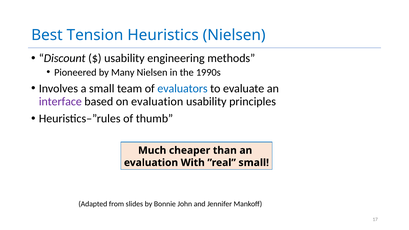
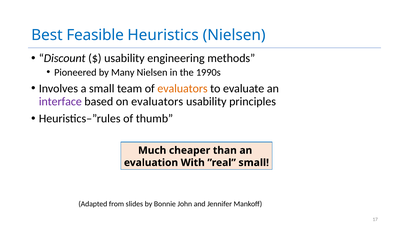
Tension: Tension -> Feasible
evaluators at (183, 89) colour: blue -> orange
on evaluation: evaluation -> evaluators
